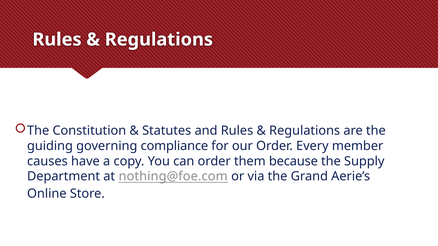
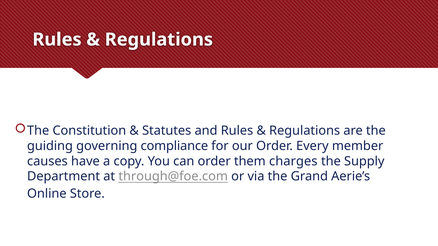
because: because -> charges
nothing@foe.com: nothing@foe.com -> through@foe.com
